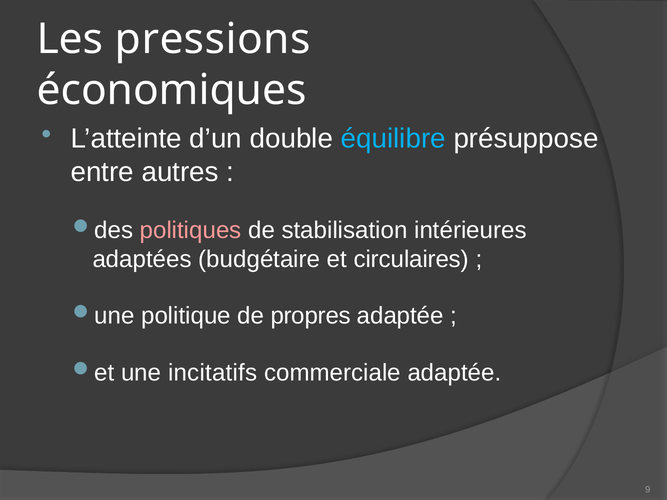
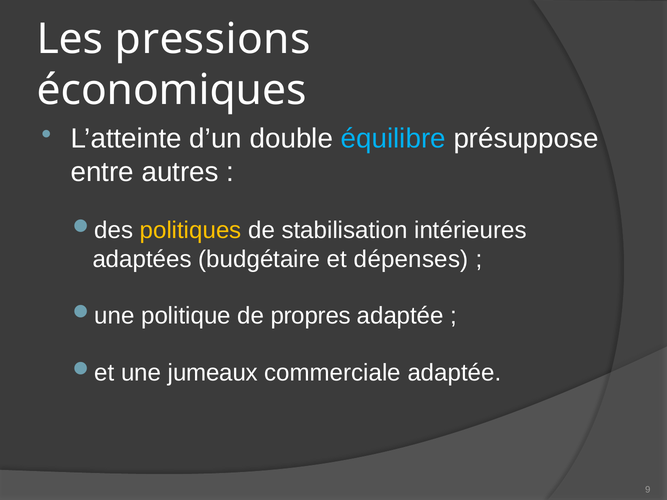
politiques colour: pink -> yellow
circulaires: circulaires -> dépenses
incitatifs: incitatifs -> jumeaux
